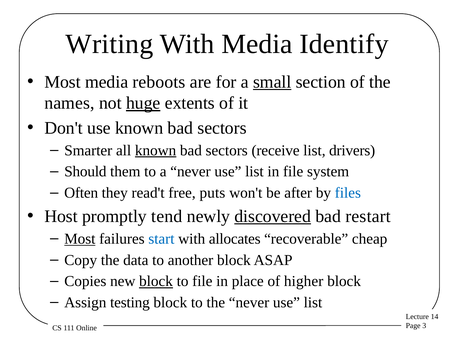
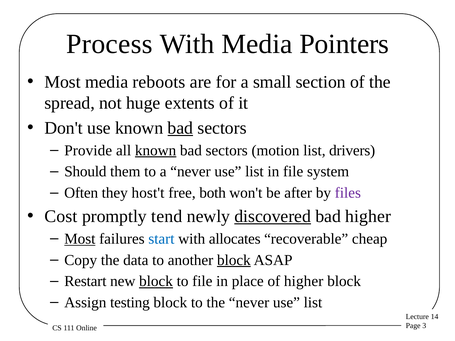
Writing: Writing -> Process
Identify: Identify -> Pointers
small underline: present -> none
names: names -> spread
huge underline: present -> none
bad at (180, 128) underline: none -> present
Smarter: Smarter -> Provide
receive: receive -> motion
read't: read't -> host't
puts: puts -> both
files colour: blue -> purple
Host: Host -> Cost
bad restart: restart -> higher
block at (234, 260) underline: none -> present
Copies: Copies -> Restart
